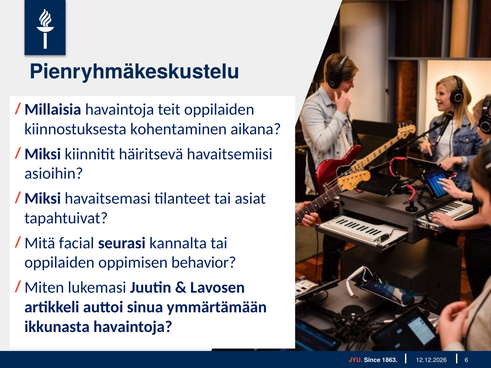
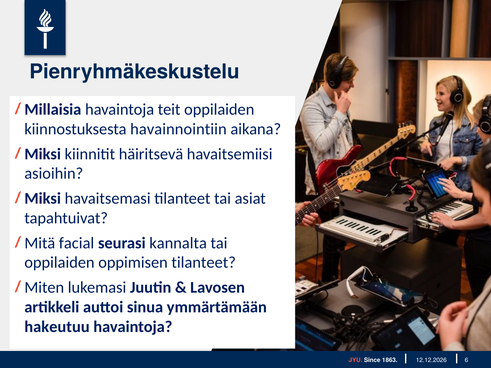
kohentaminen: kohentaminen -> havainnointiin
oppimisen behavior: behavior -> tilanteet
ikkunasta: ikkunasta -> hakeutuu
